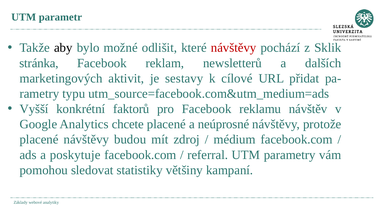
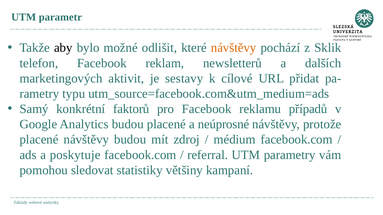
návštěvy at (234, 48) colour: red -> orange
stránka: stránka -> telefon
Vyšší: Vyšší -> Samý
návštěv: návštěv -> případů
Analytics chcete: chcete -> budou
